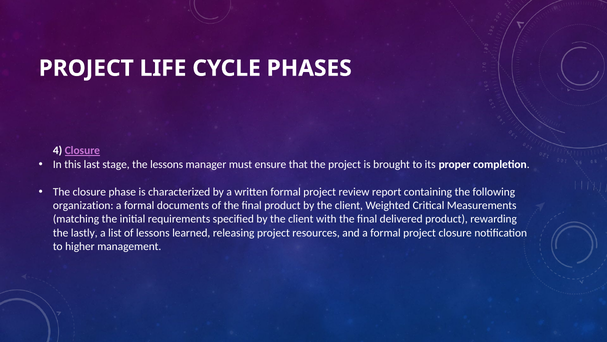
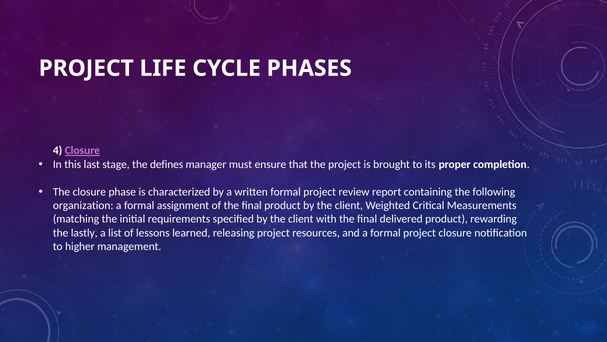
the lessons: lessons -> defines
documents: documents -> assignment
